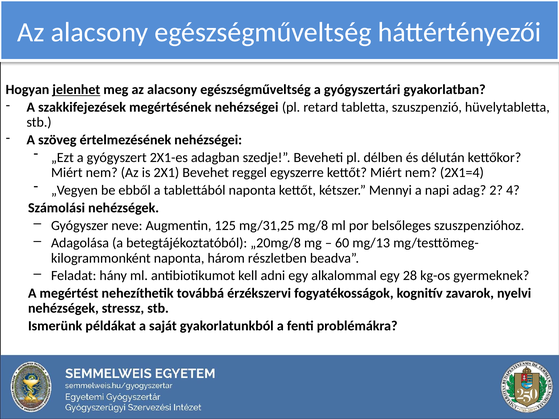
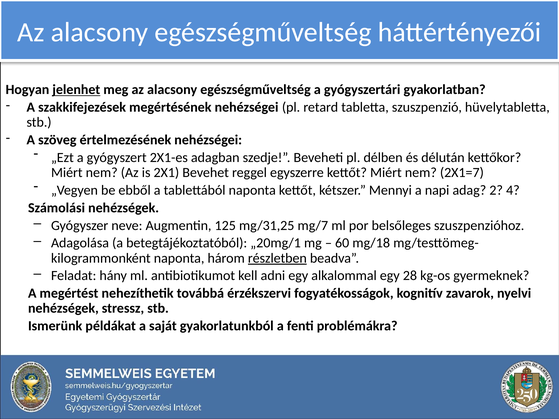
2X1=4: 2X1=4 -> 2X1=7
mg/8: mg/8 -> mg/7
„20mg/8: „20mg/8 -> „20mg/1
mg/13: mg/13 -> mg/18
részletben underline: none -> present
